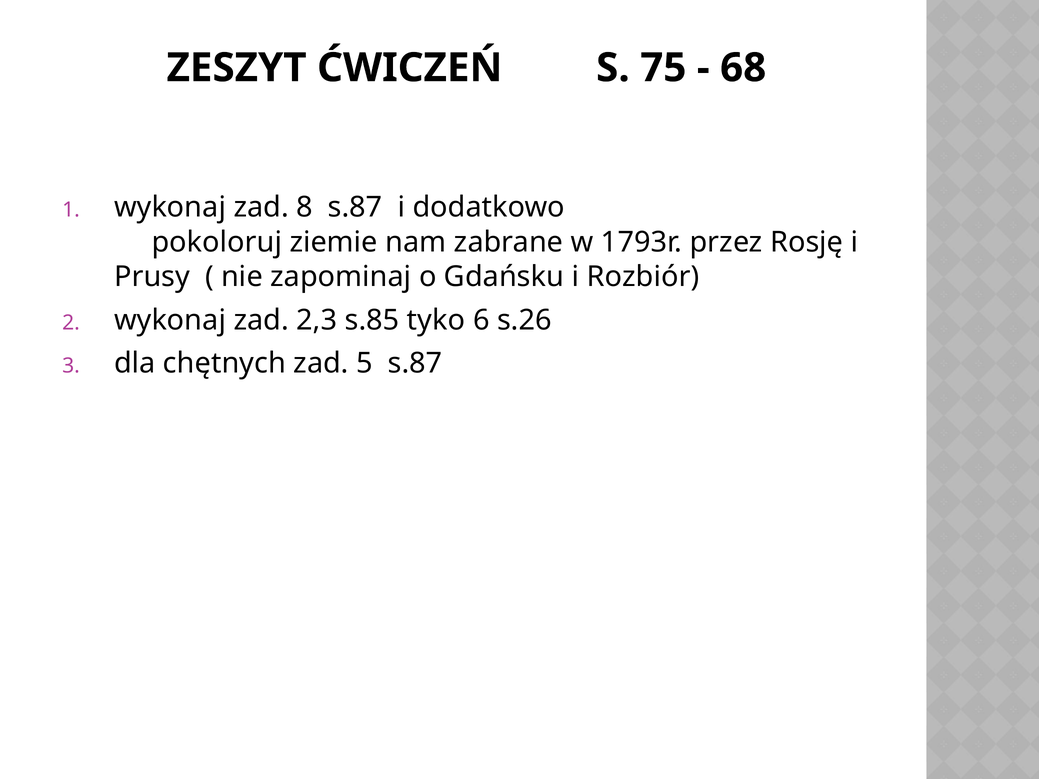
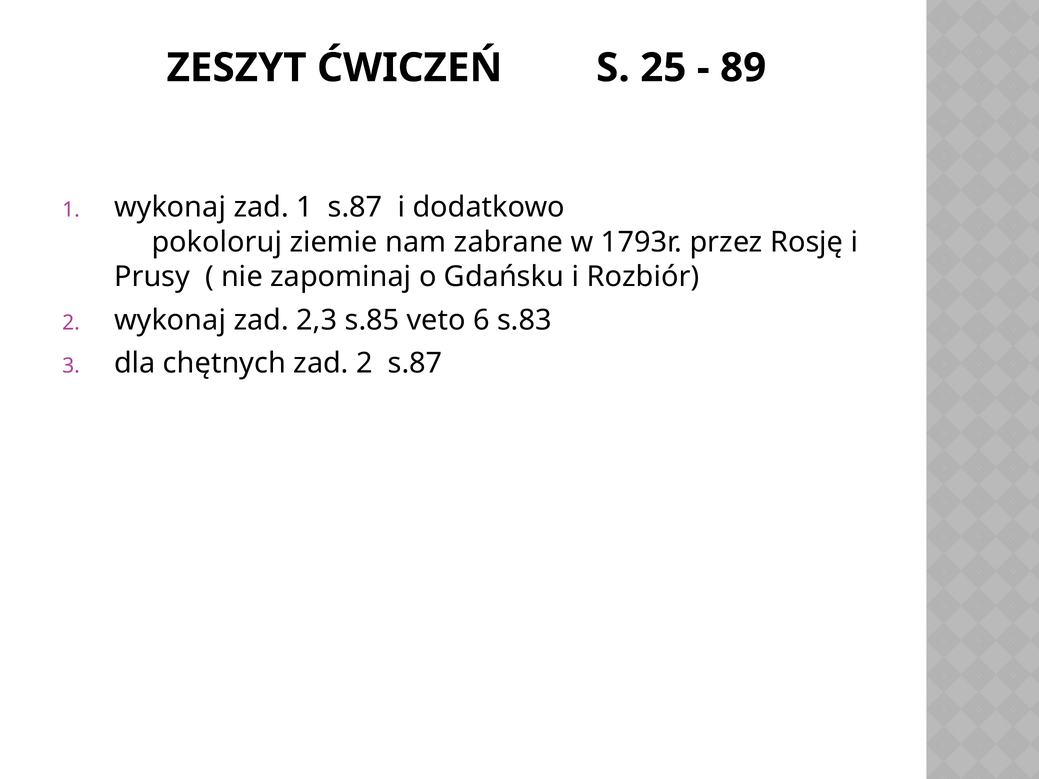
75: 75 -> 25
68: 68 -> 89
zad 8: 8 -> 1
tyko: tyko -> veto
s.26: s.26 -> s.83
zad 5: 5 -> 2
